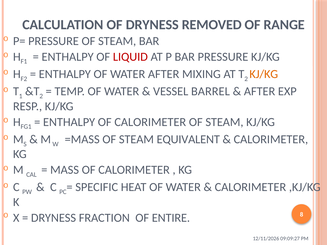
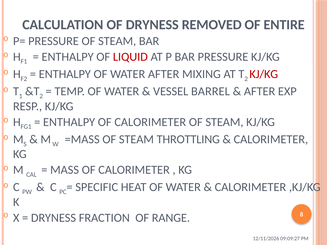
RANGE: RANGE -> ENTIRE
KJ/KG at (264, 74) colour: orange -> red
EQUIVALENT: EQUIVALENT -> THROTTLING
ENTIRE: ENTIRE -> RANGE
